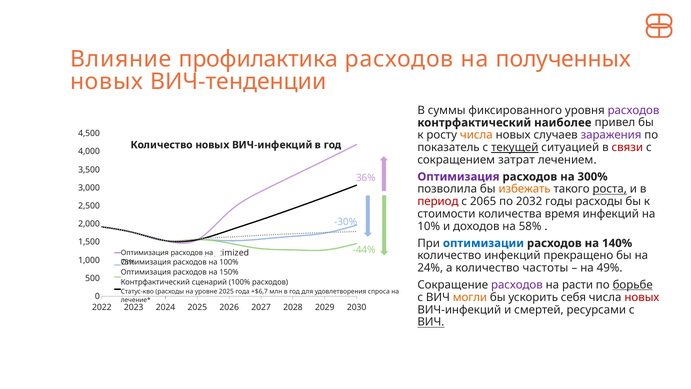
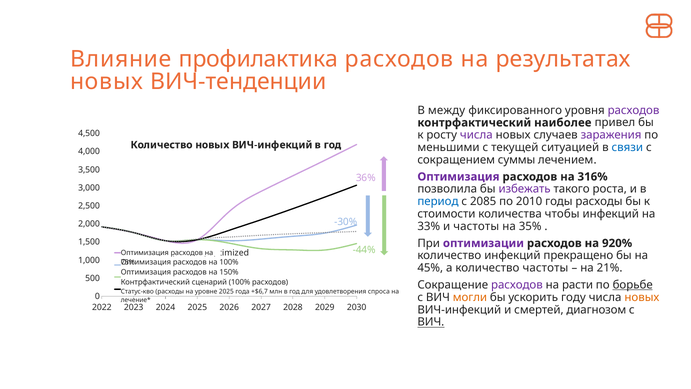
полученных: полученных -> результатах
суммы: суммы -> между
числа at (476, 135) colour: orange -> purple
показатель: показатель -> меньшими
текущей underline: present -> none
связи colour: red -> blue
затрат: затрат -> суммы
300%: 300% -> 316%
избежать colour: orange -> purple
роста underline: present -> none
период colour: red -> blue
2065: 2065 -> 2085
2032: 2032 -> 2010
время: время -> чтобы
10%: 10% -> 33%
и доходов: доходов -> частоты
58%: 58% -> 35%
оптимизации colour: blue -> purple
140%: 140% -> 920%
24%: 24% -> 45%
49%: 49% -> 21%
себя: себя -> году
новых at (642, 297) colour: red -> orange
ресурсами: ресурсами -> диагнозом
